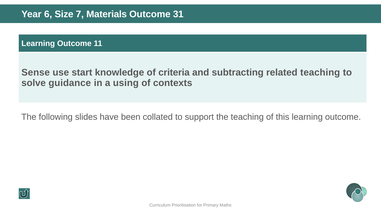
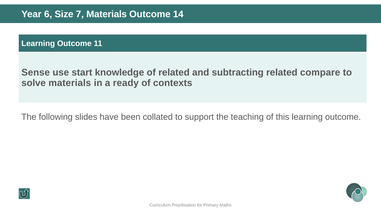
31: 31 -> 14
of criteria: criteria -> related
related teaching: teaching -> compare
solve guidance: guidance -> materials
using: using -> ready
